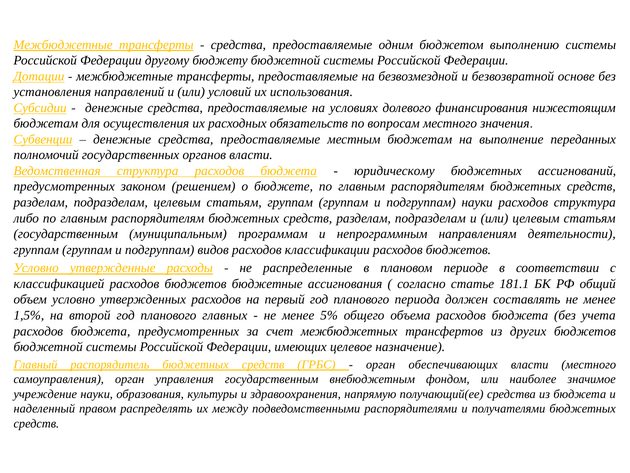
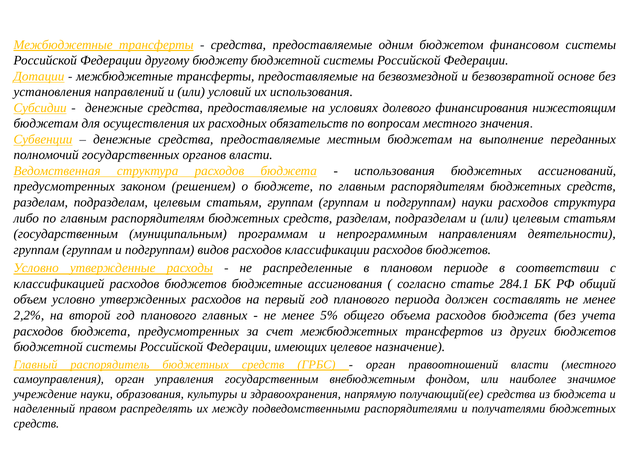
выполнению: выполнению -> финансовом
юридическому at (394, 171): юридическому -> использования
181.1: 181.1 -> 284.1
1,5%: 1,5% -> 2,2%
обеспечивающих: обеспечивающих -> правоотношений
